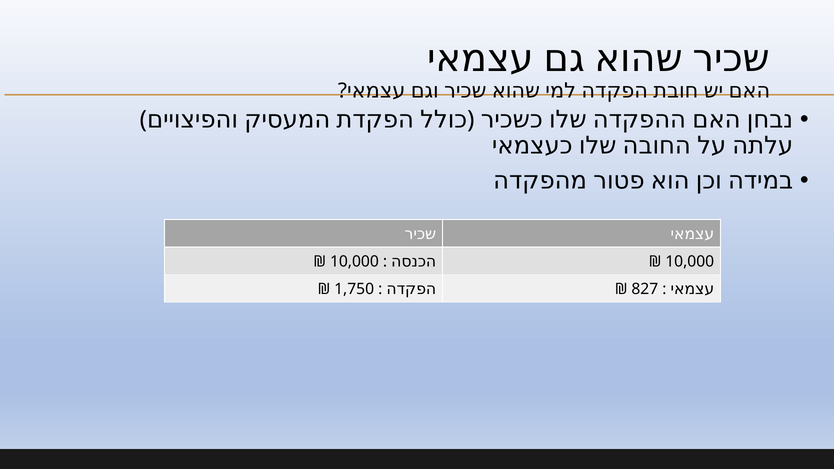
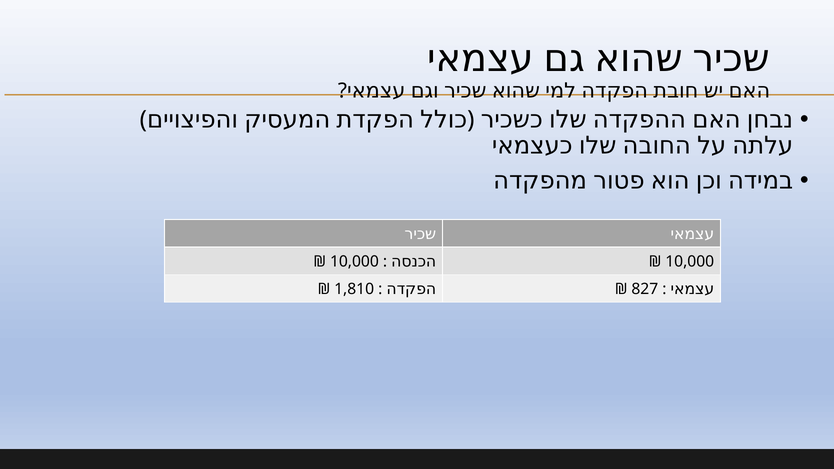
1,750: 1,750 -> 1,810
